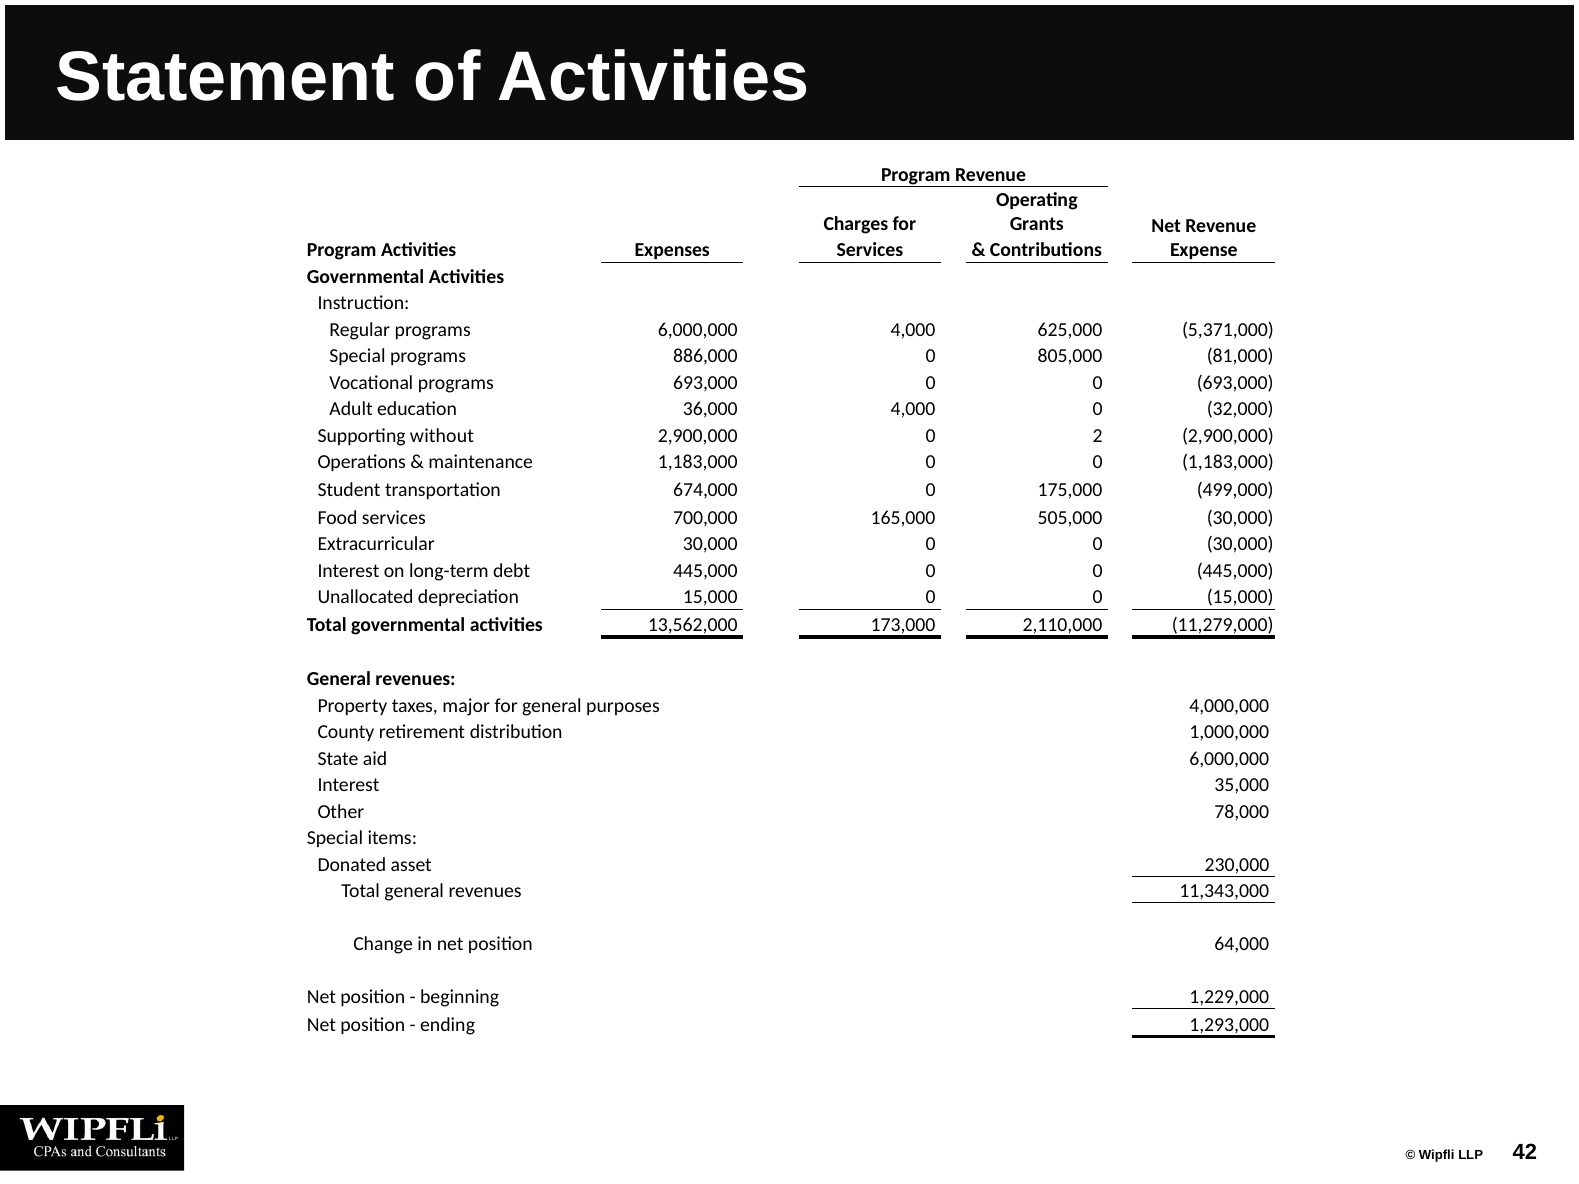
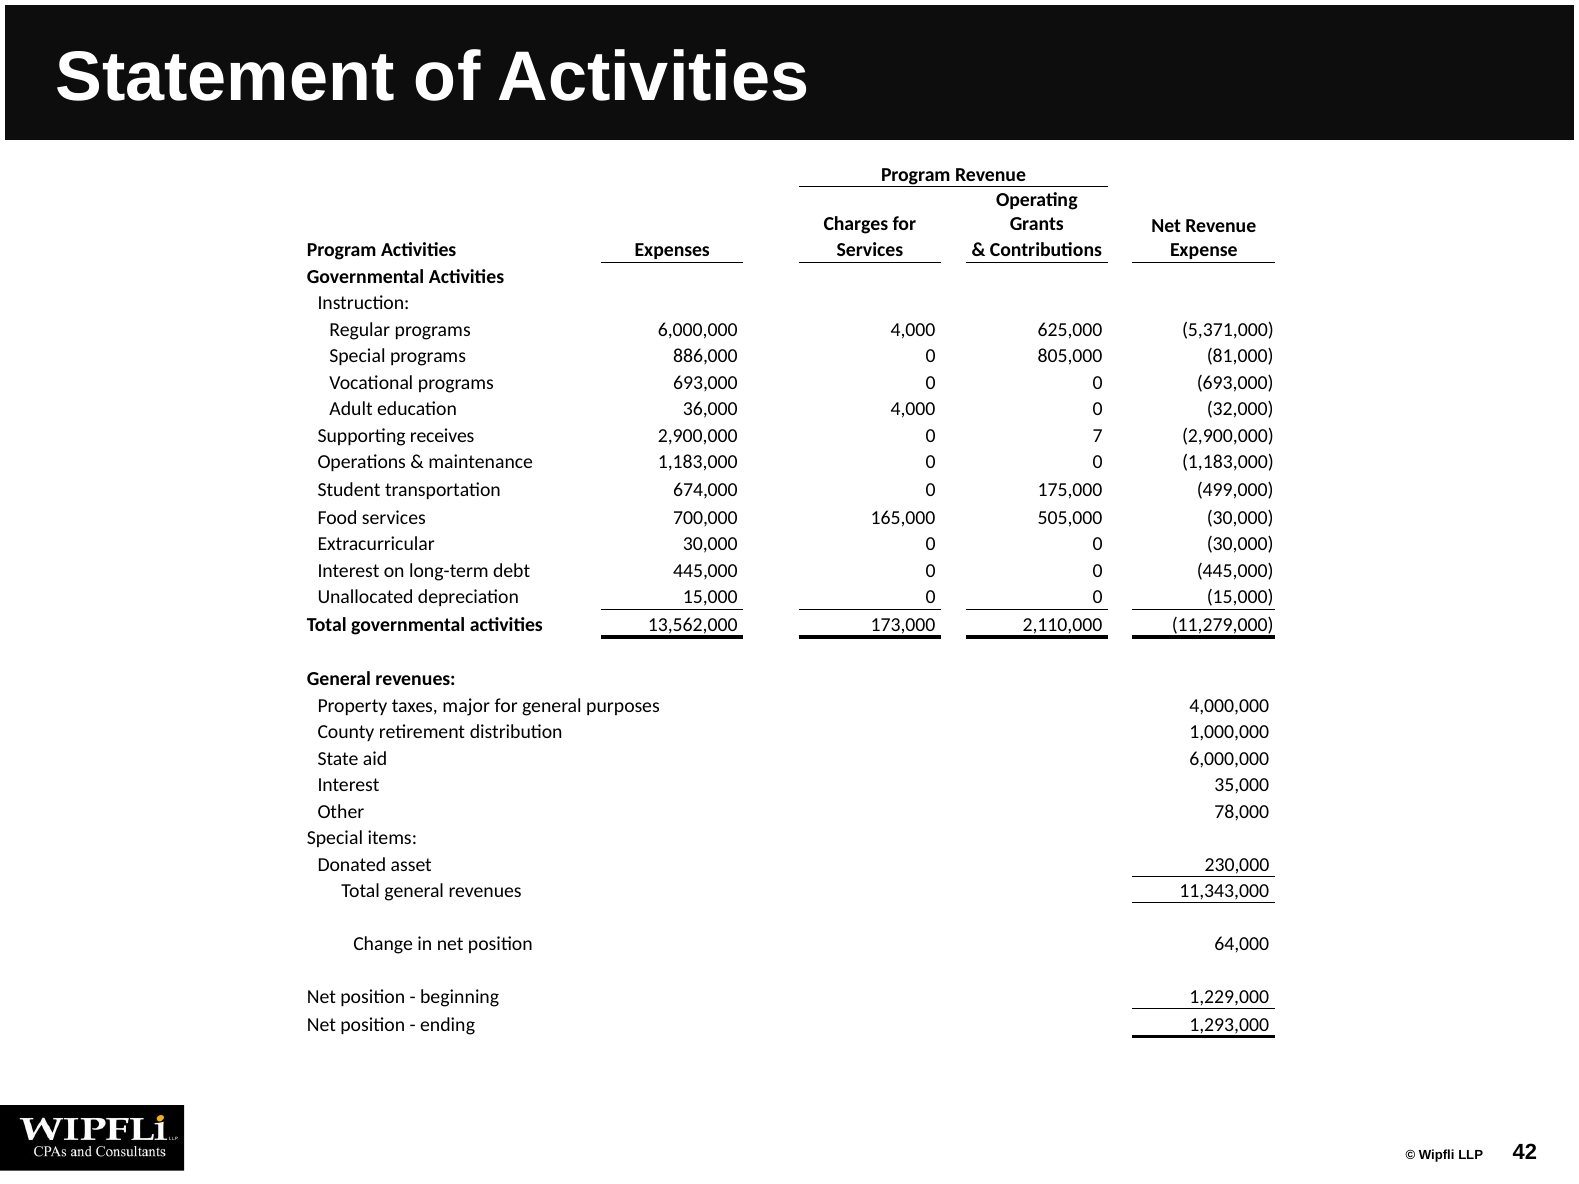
without: without -> receives
2: 2 -> 7
